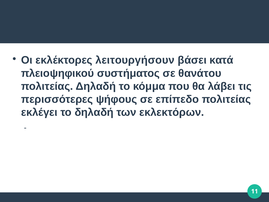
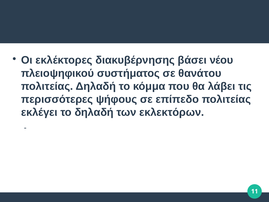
λειτουργήσουν: λειτουργήσουν -> διακυβέρνησης
κατά: κατά -> νέου
